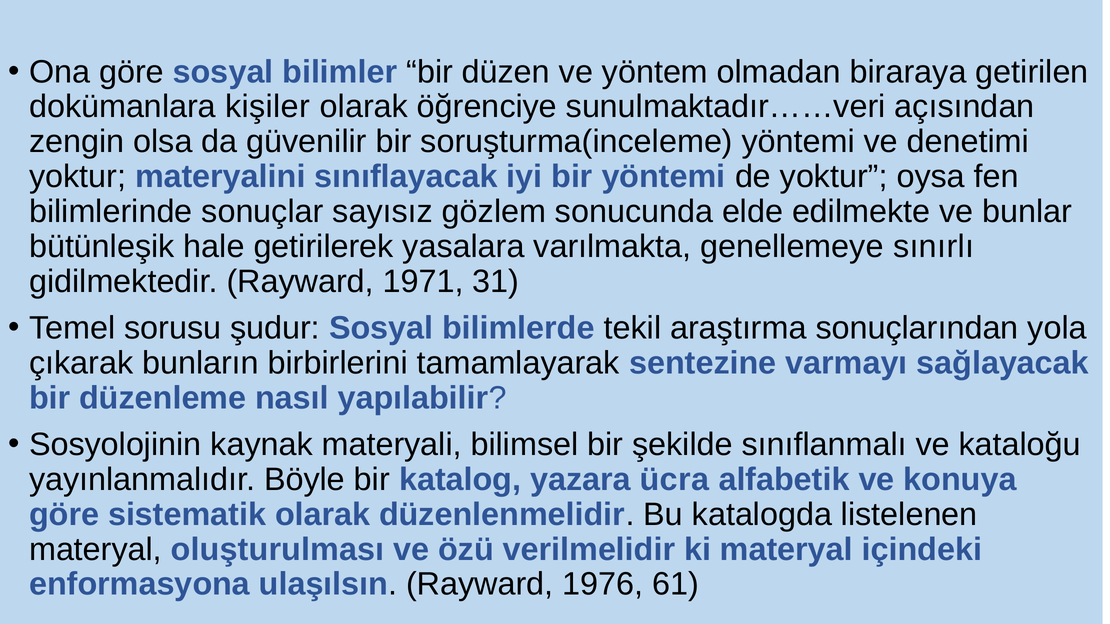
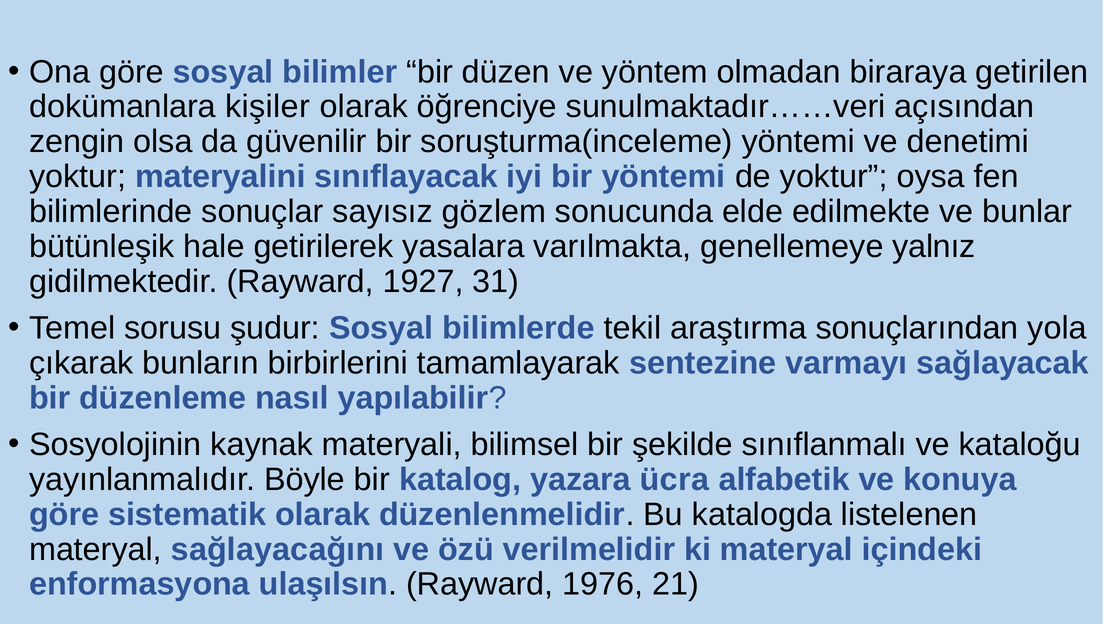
sınırlı: sınırlı -> yalnız
1971: 1971 -> 1927
oluşturulması: oluşturulması -> sağlayacağını
61: 61 -> 21
